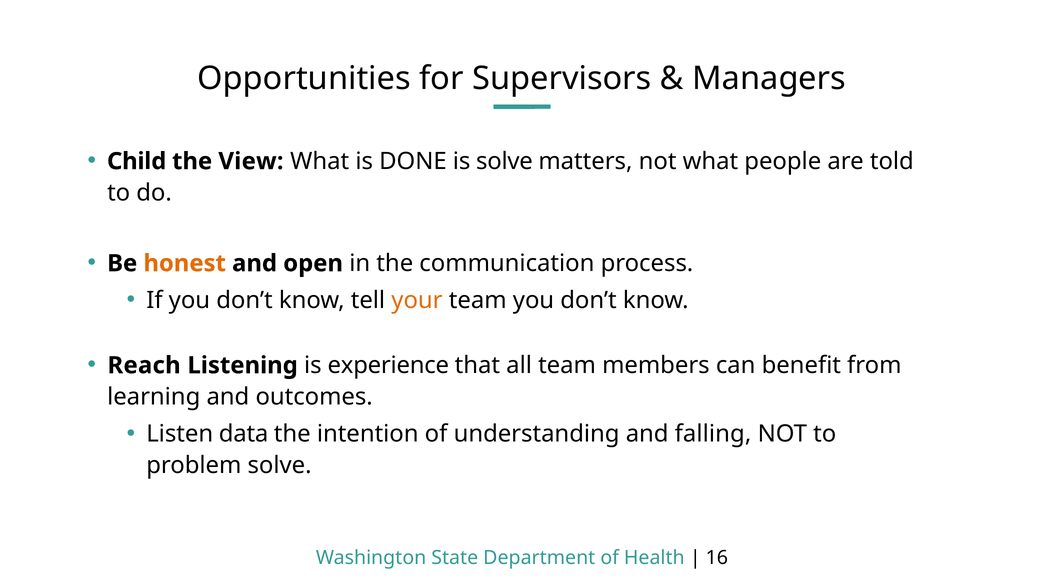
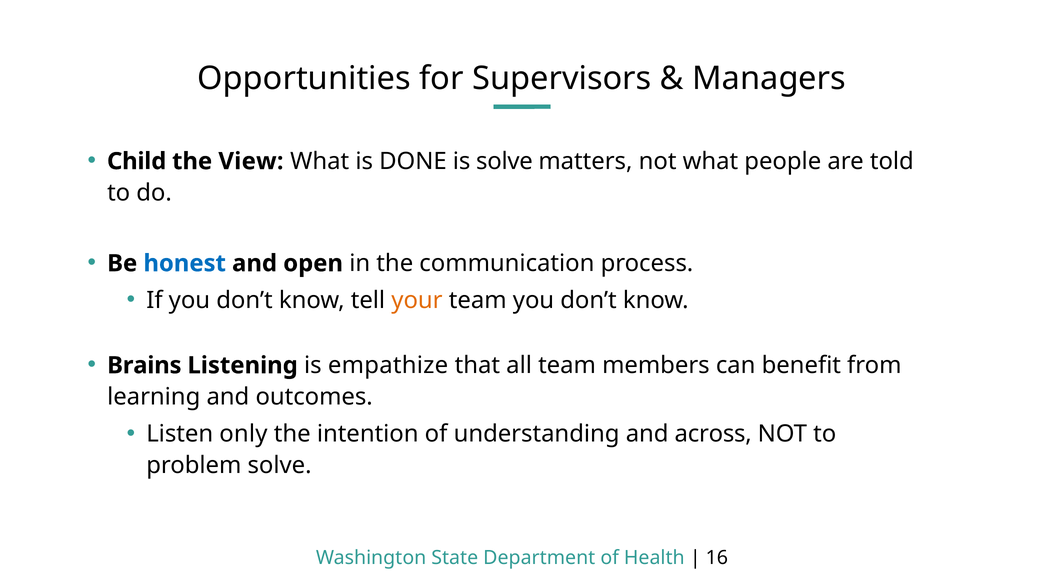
honest colour: orange -> blue
Reach: Reach -> Brains
experience: experience -> empathize
data: data -> only
falling: falling -> across
